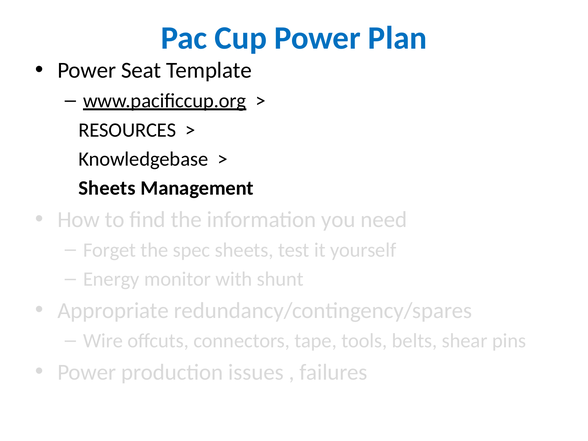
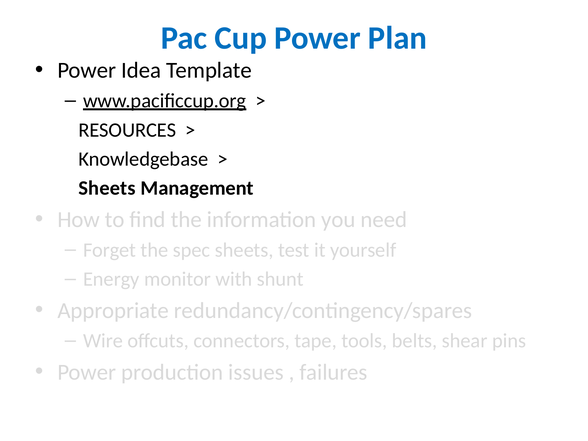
Seat: Seat -> Idea
